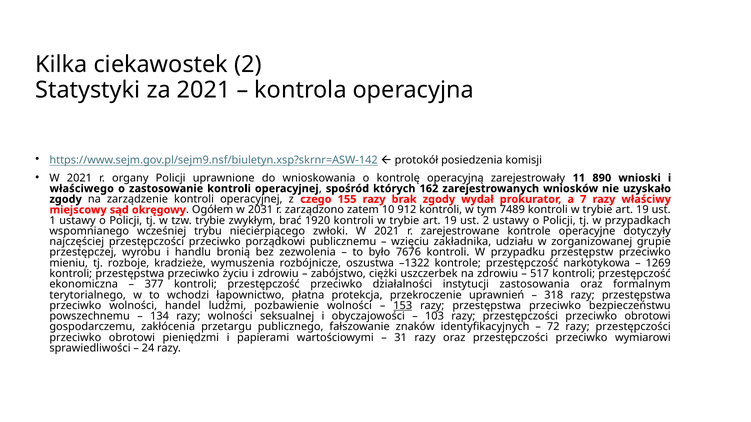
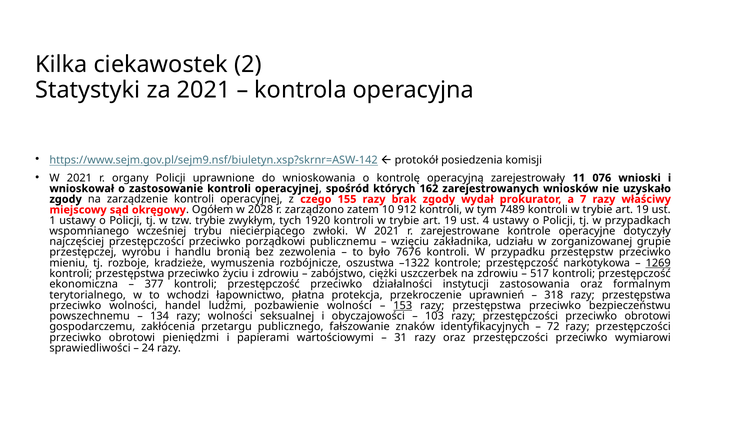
890: 890 -> 076
właściwego: właściwego -> wnioskował
2031: 2031 -> 2028
brać: brać -> tych
ust 2: 2 -> 4
1269 underline: none -> present
